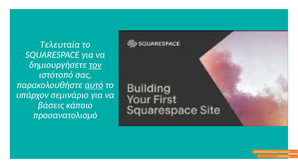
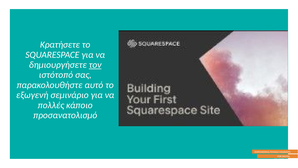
Τελευταία: Τελευταία -> Κρατήσετε
αυτό underline: present -> none
υπάρχον: υπάρχον -> εξωγενή
βάσεις: βάσεις -> πολλές
